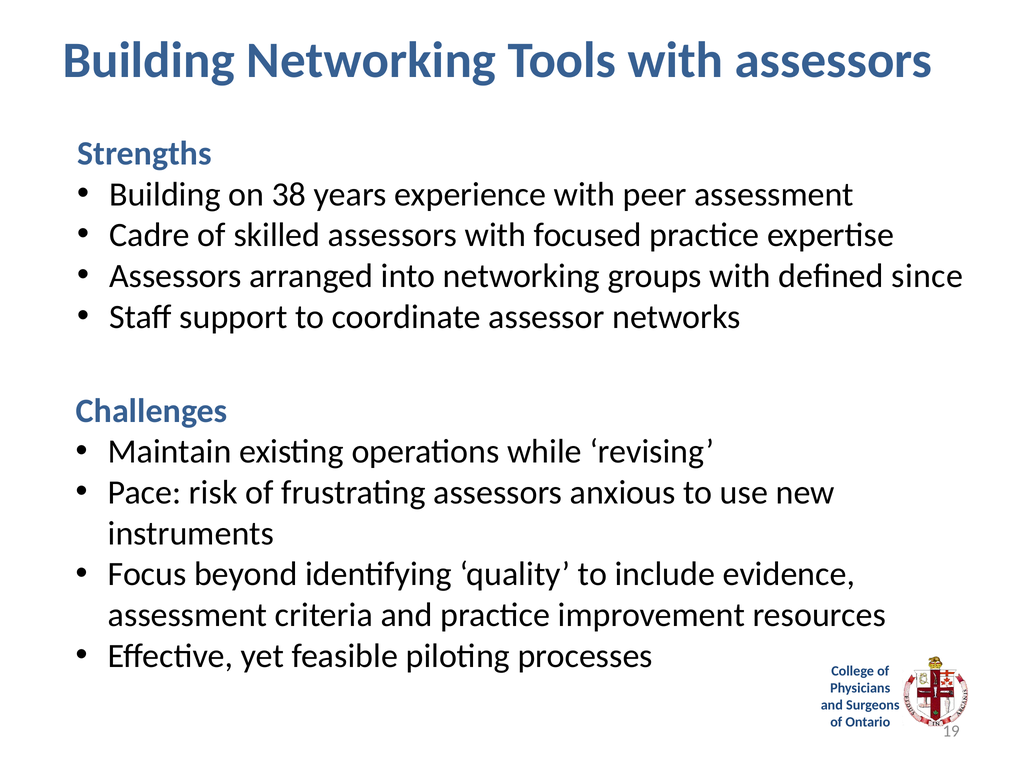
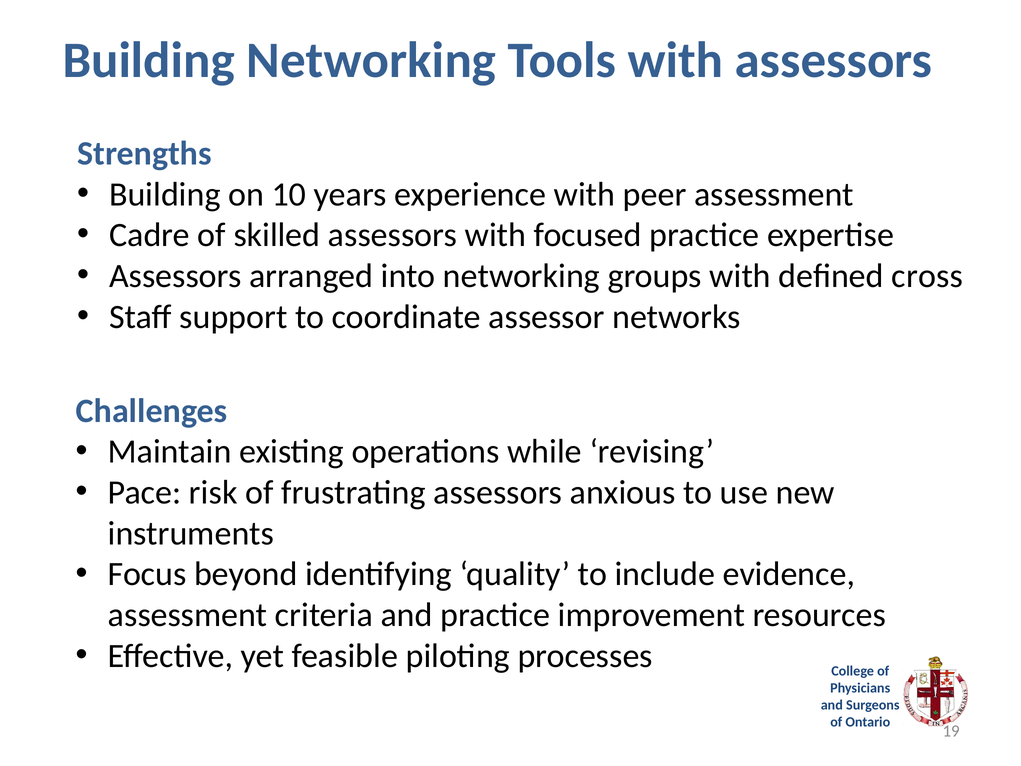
38: 38 -> 10
since: since -> cross
